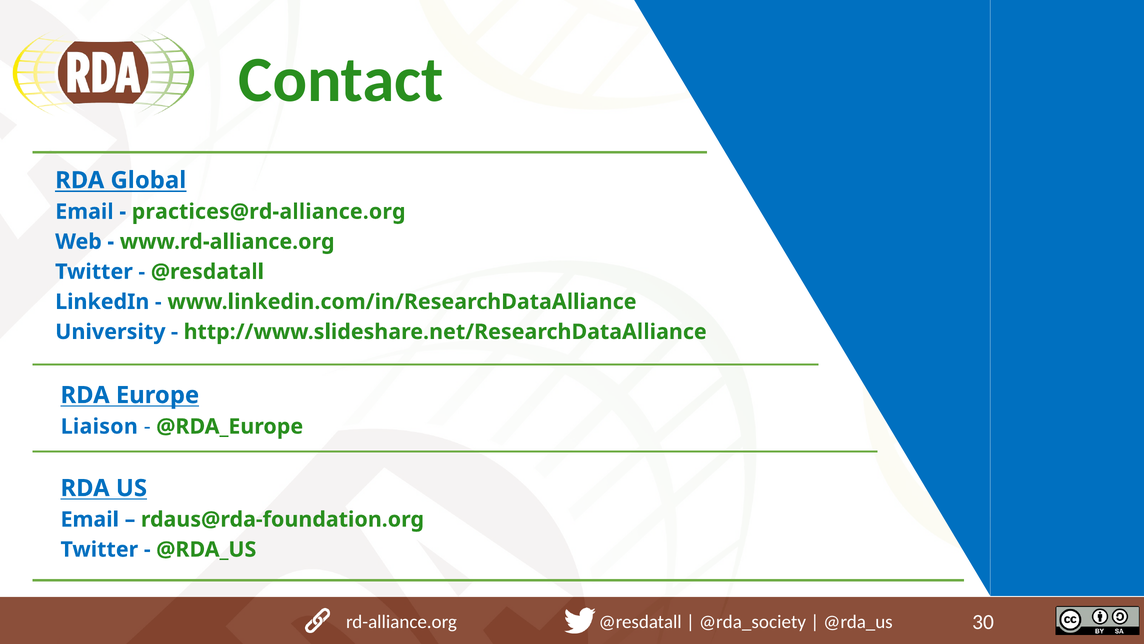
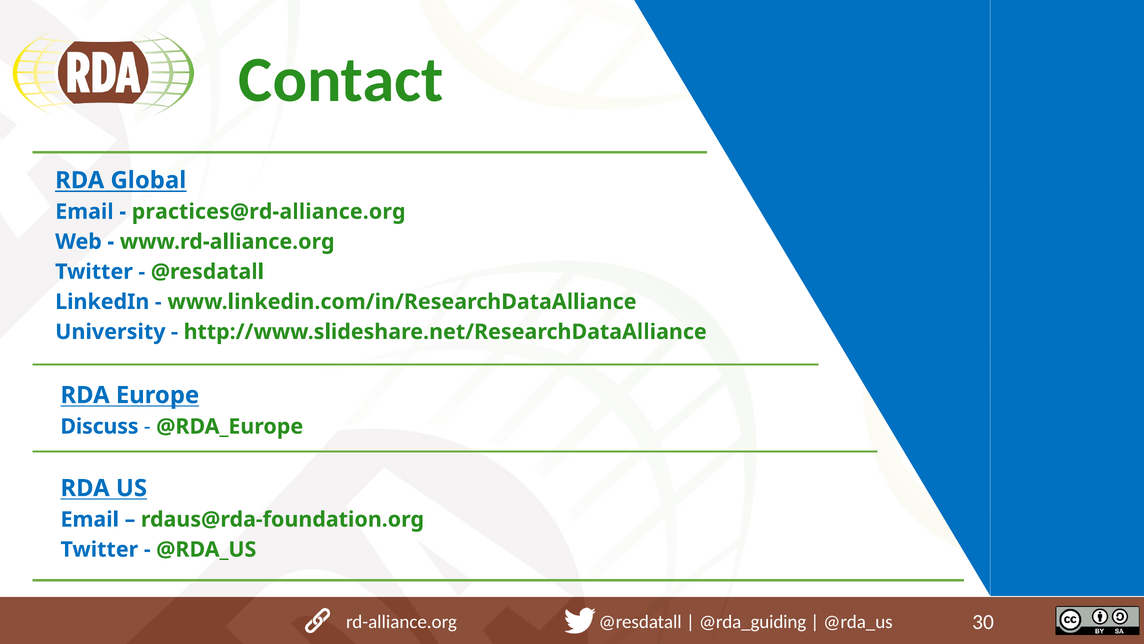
Liaison: Liaison -> Discuss
@rda_society: @rda_society -> @rda_guiding
